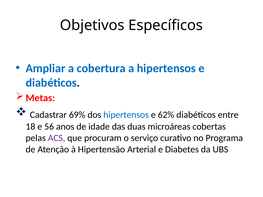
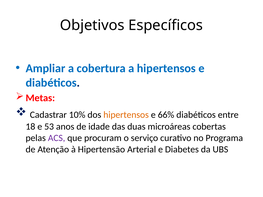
69%: 69% -> 10%
hipertensos at (126, 115) colour: blue -> orange
62%: 62% -> 66%
56: 56 -> 53
